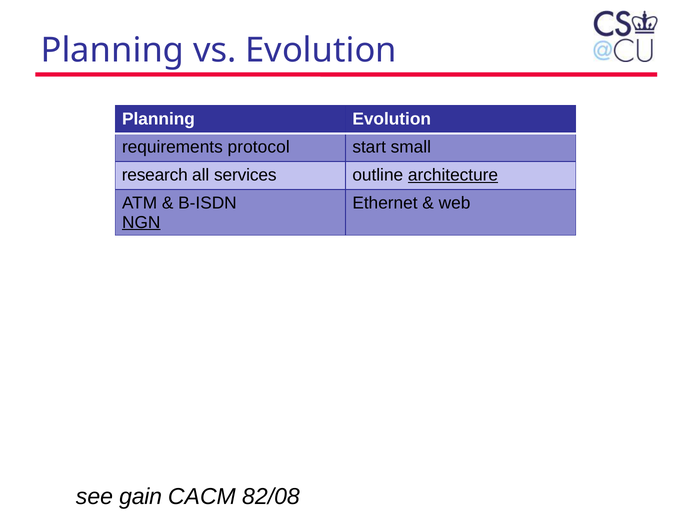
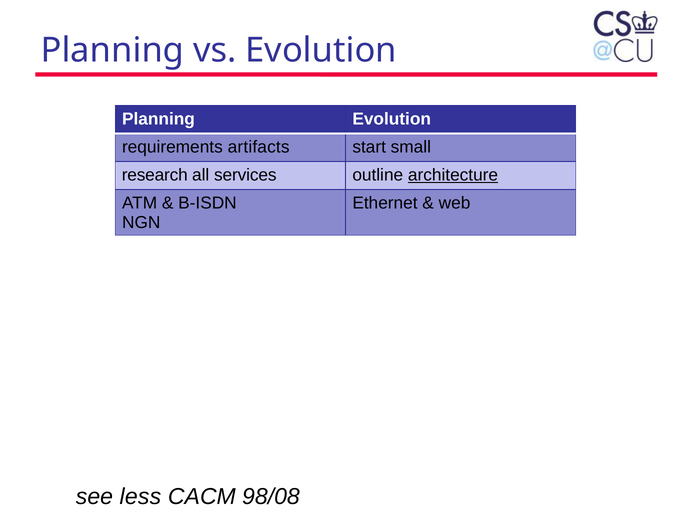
protocol: protocol -> artifacts
NGN underline: present -> none
gain: gain -> less
82/08: 82/08 -> 98/08
